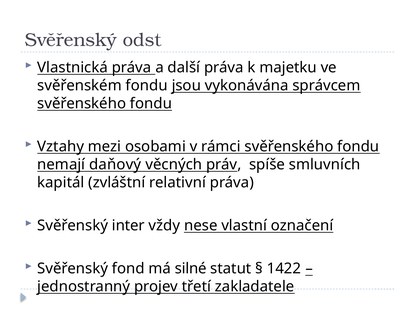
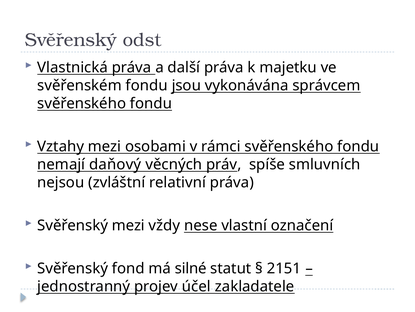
kapitál: kapitál -> nejsou
Svěřenský inter: inter -> mezi
1422: 1422 -> 2151
třetí: třetí -> účel
